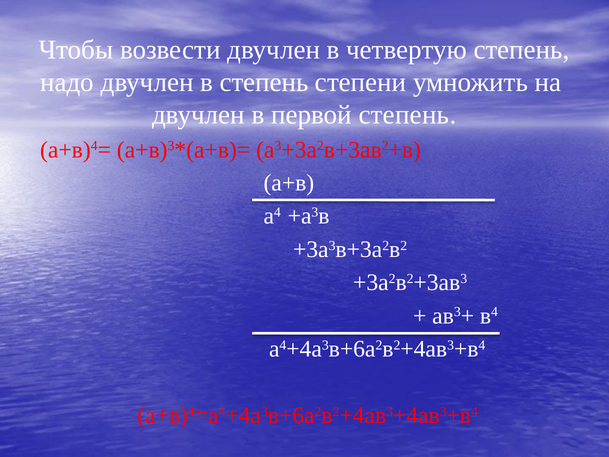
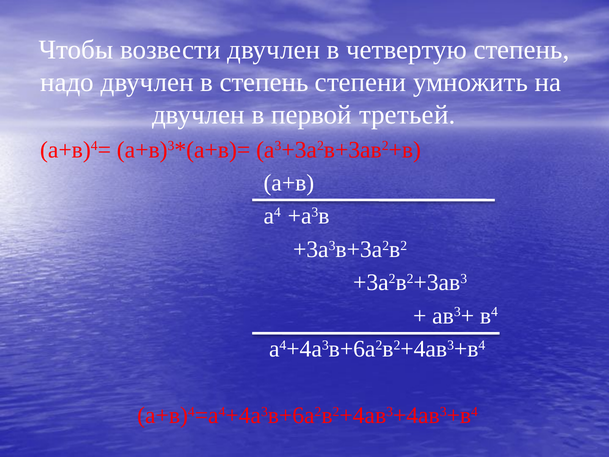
первой степень: степень -> третьей
